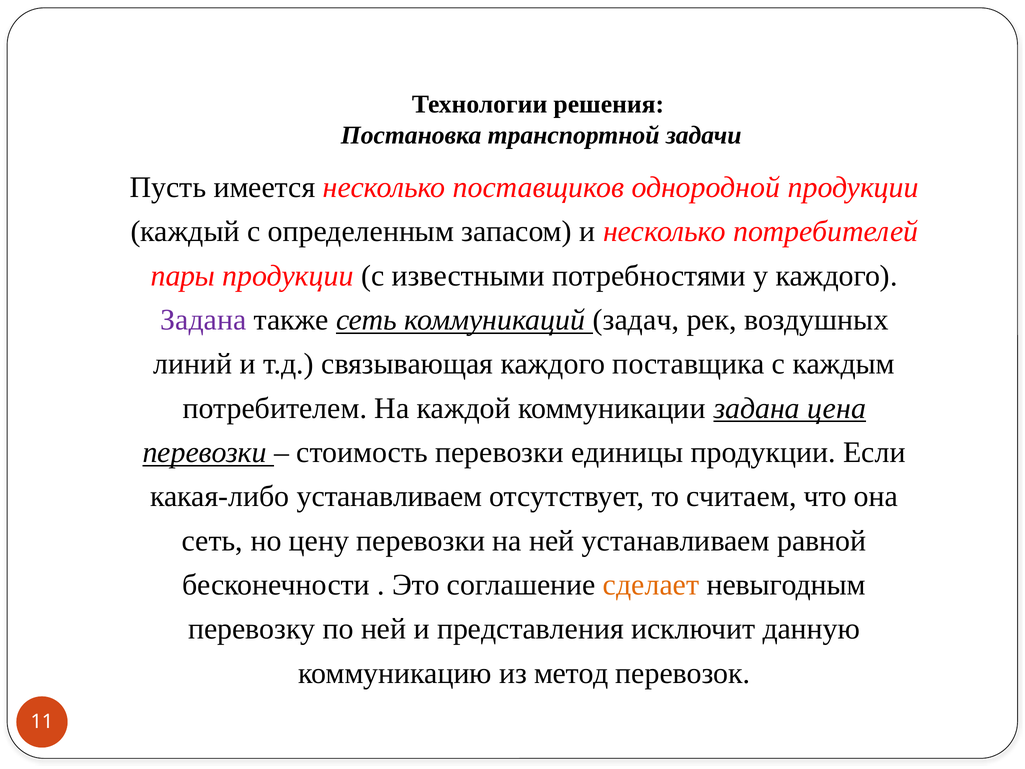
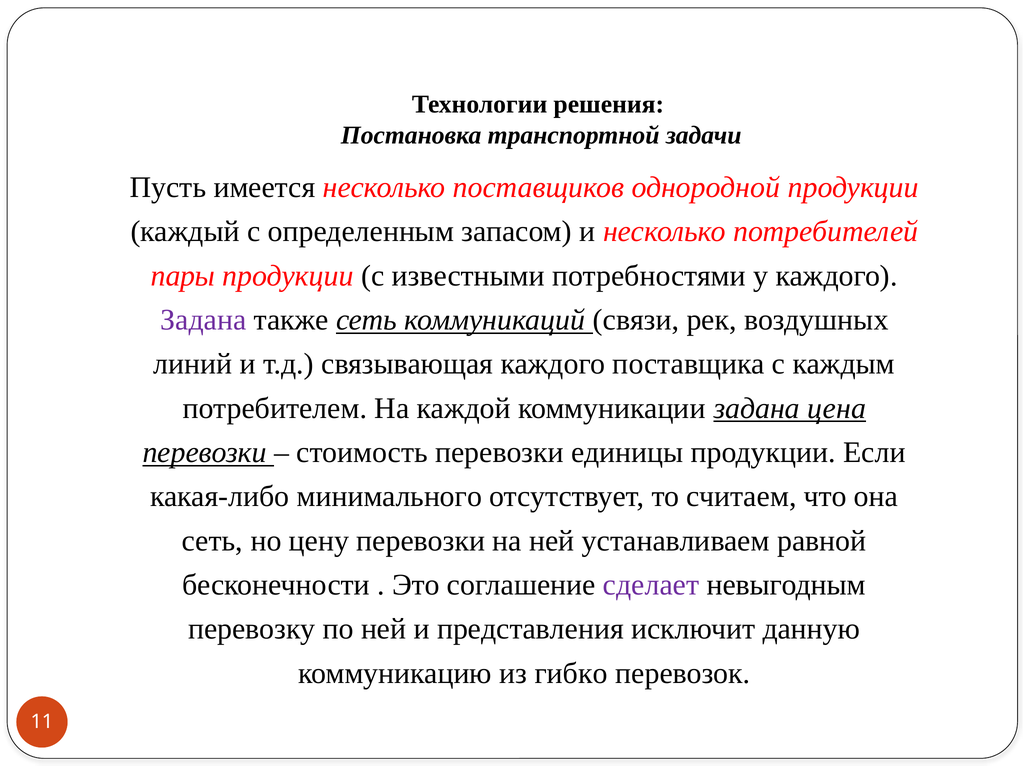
задач: задач -> связи
какая-либо устанавливаем: устанавливаем -> минимального
сделает colour: orange -> purple
метод: метод -> гибко
